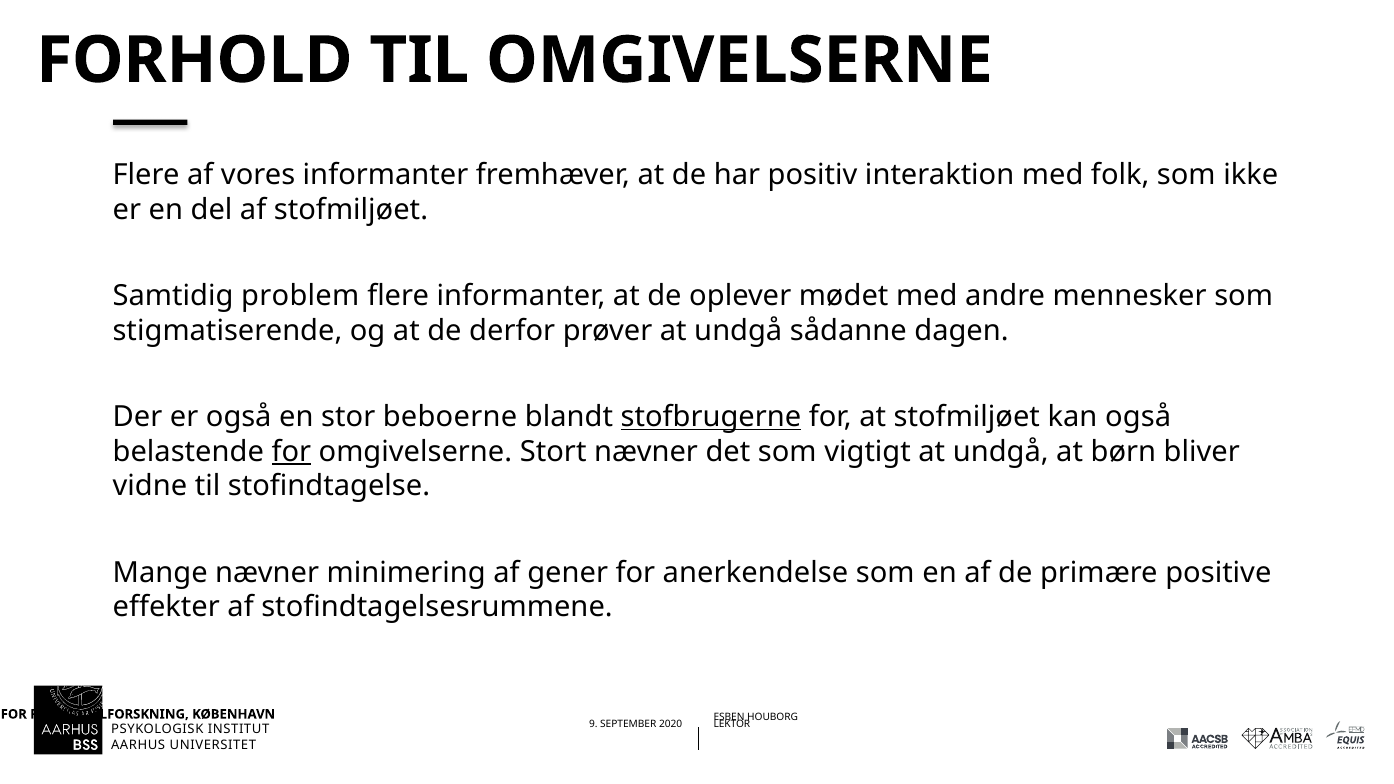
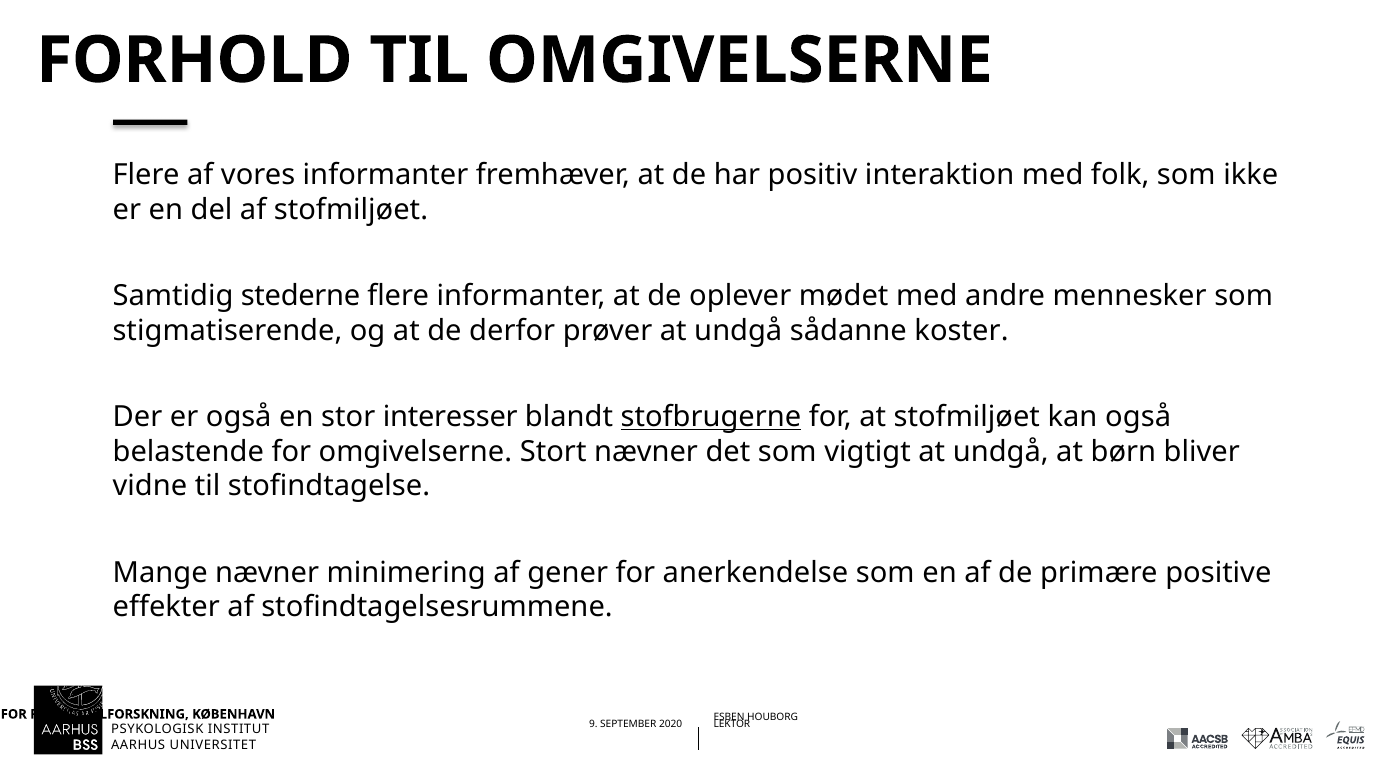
problem: problem -> stederne
dagen: dagen -> koster
beboerne: beboerne -> interesser
for at (291, 452) underline: present -> none
